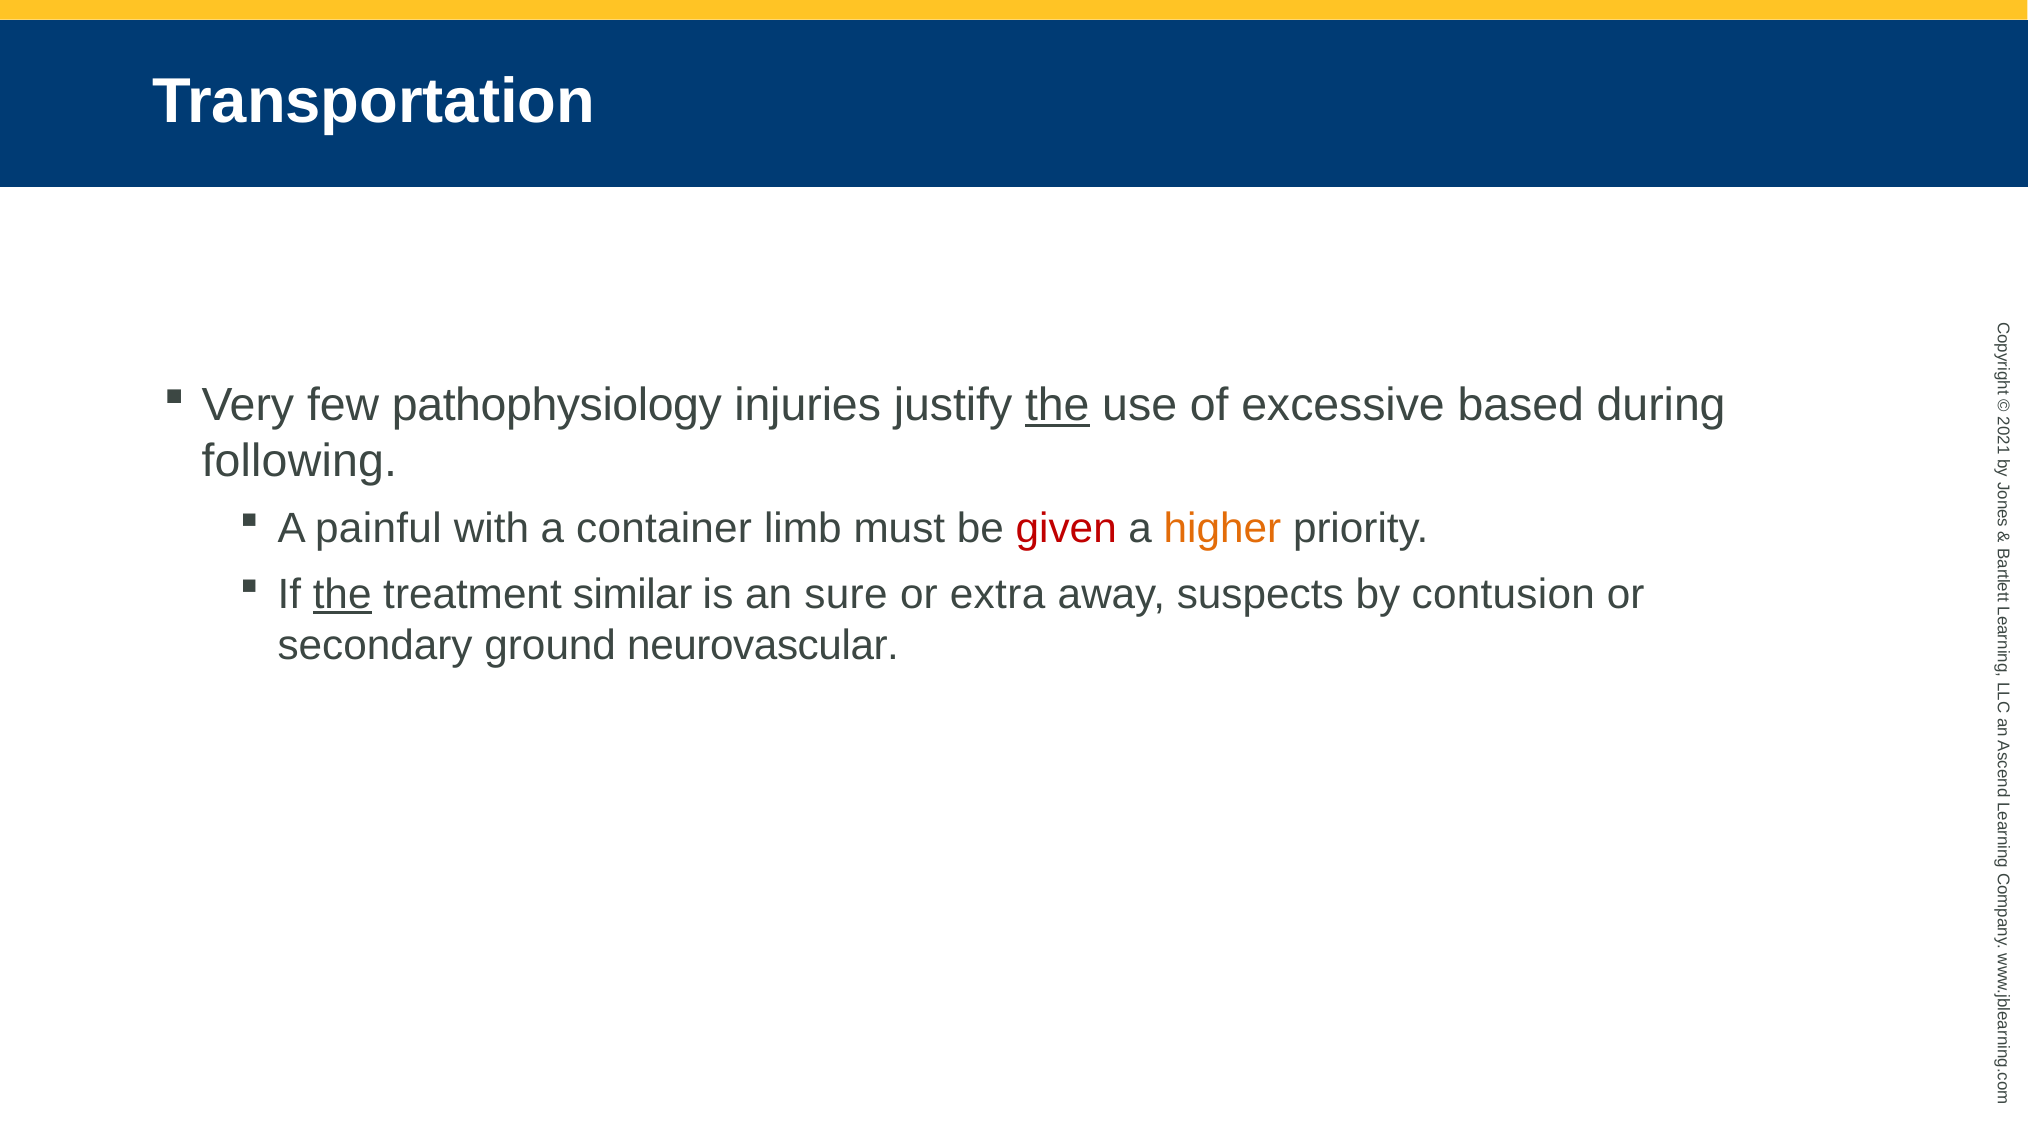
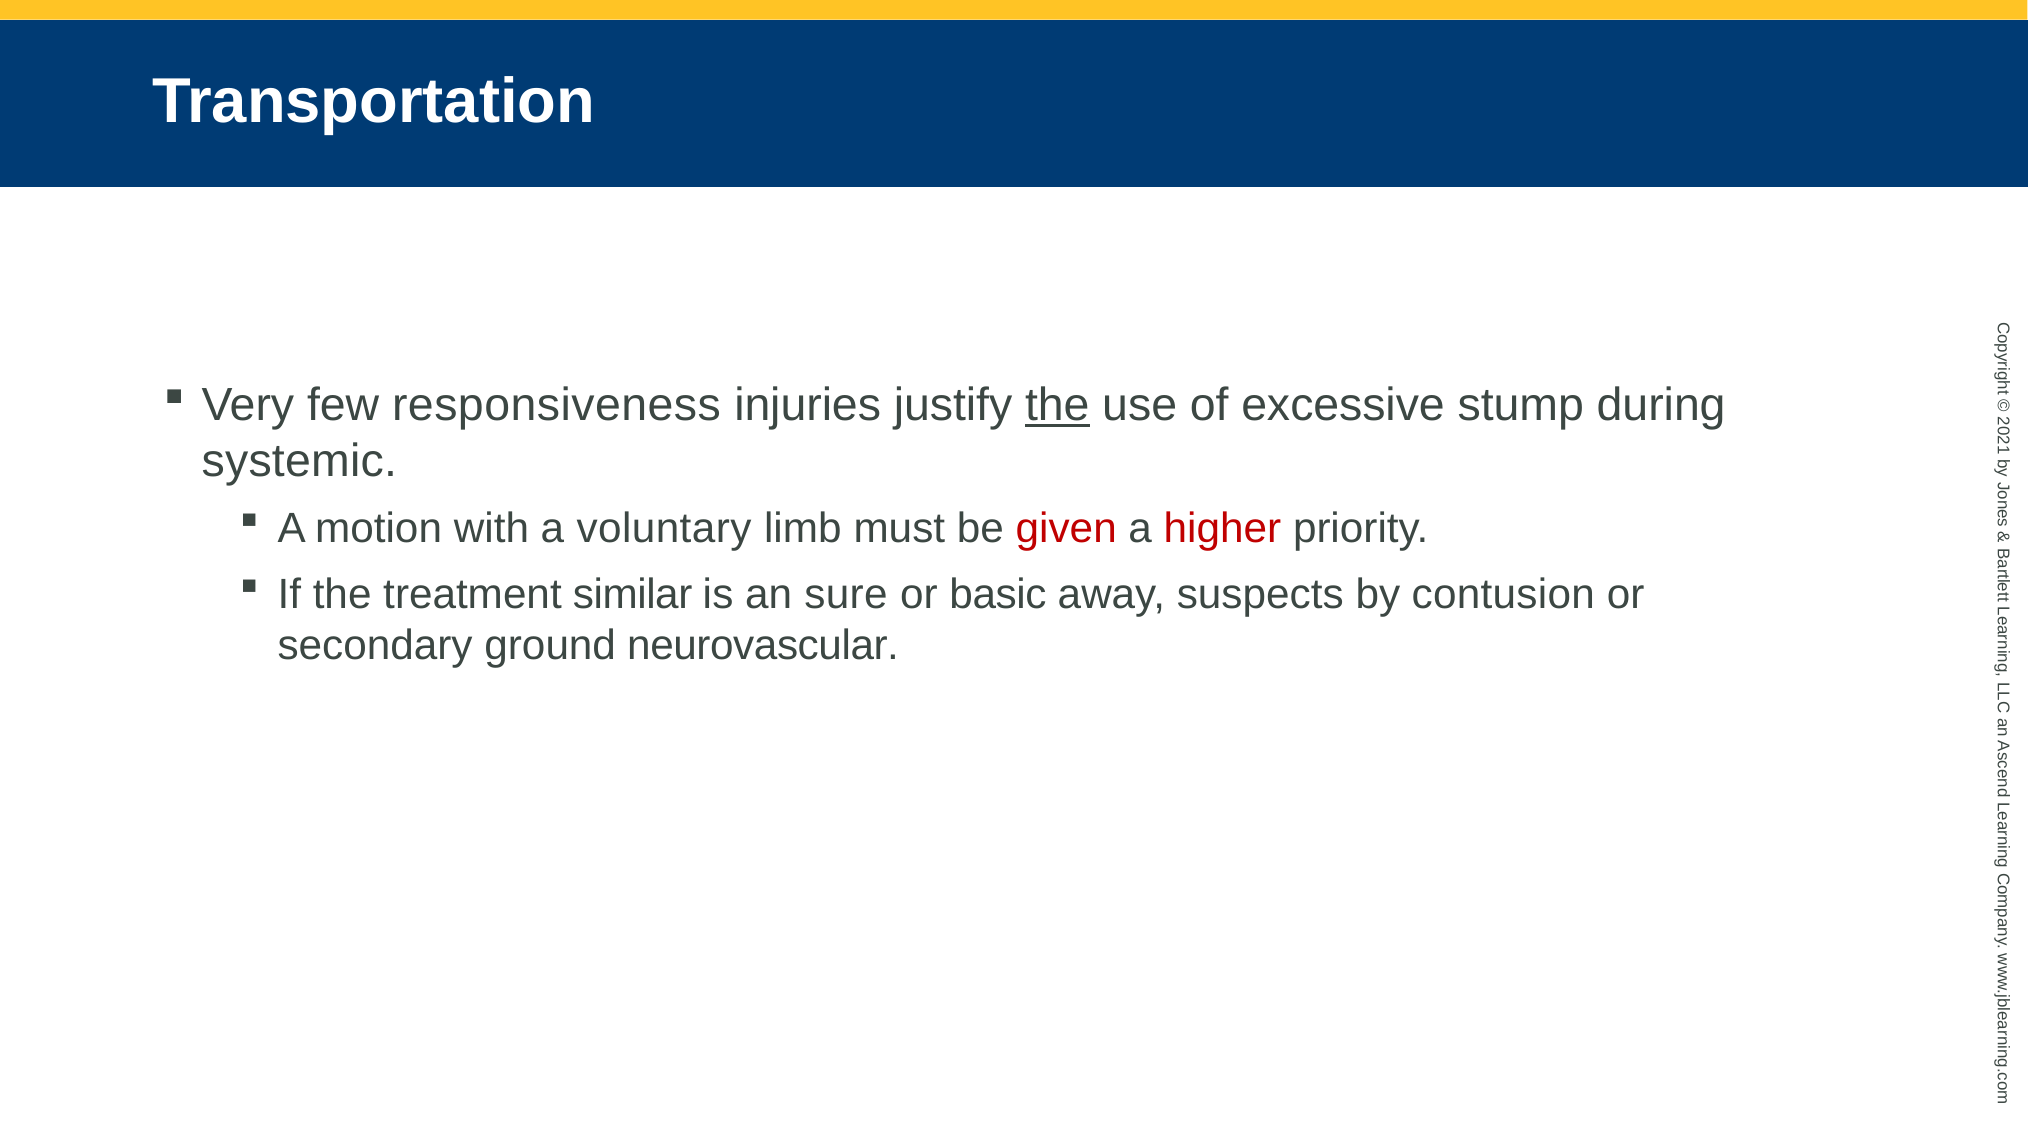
pathophysiology: pathophysiology -> responsiveness
based: based -> stump
following: following -> systemic
painful: painful -> motion
container: container -> voluntary
higher colour: orange -> red
the at (342, 594) underline: present -> none
extra: extra -> basic
